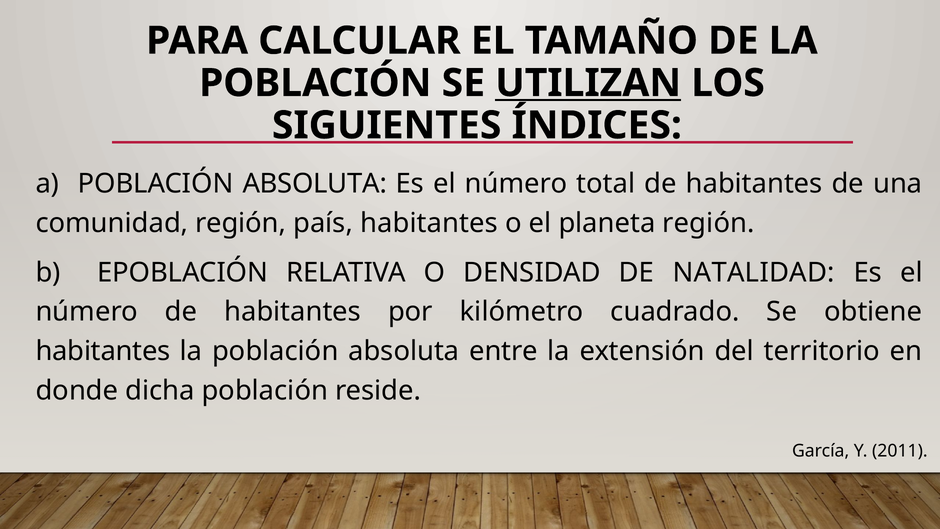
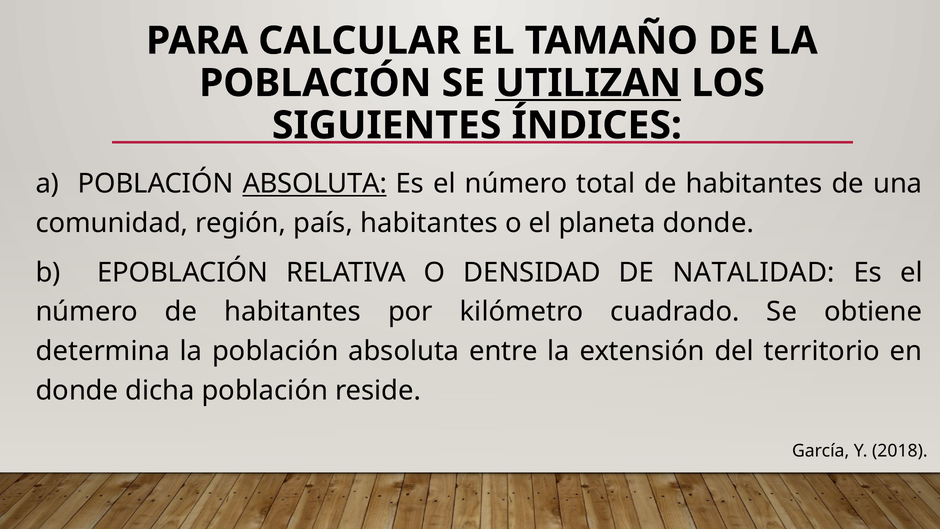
ABSOLUTA at (315, 184) underline: none -> present
planeta región: región -> donde
habitantes at (103, 351): habitantes -> determina
2011: 2011 -> 2018
